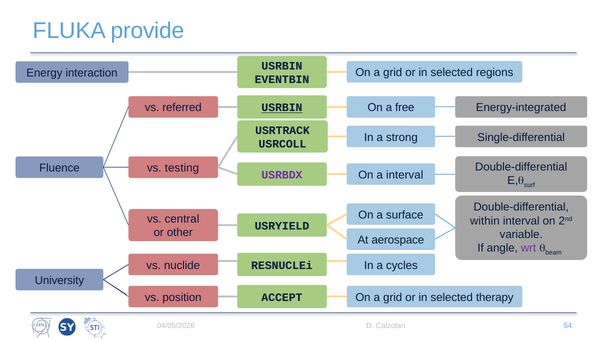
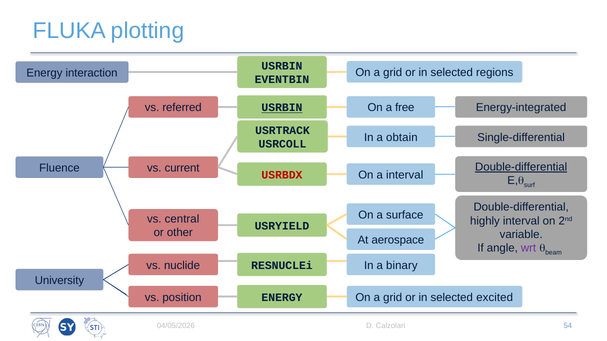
provide: provide -> plotting
strong: strong -> obtain
Double-differential at (521, 167) underline: none -> present
testing: testing -> current
USRBDX colour: purple -> red
within: within -> highly
cycles: cycles -> binary
therapy: therapy -> excited
ACCEPT at (282, 298): ACCEPT -> ENERGY
